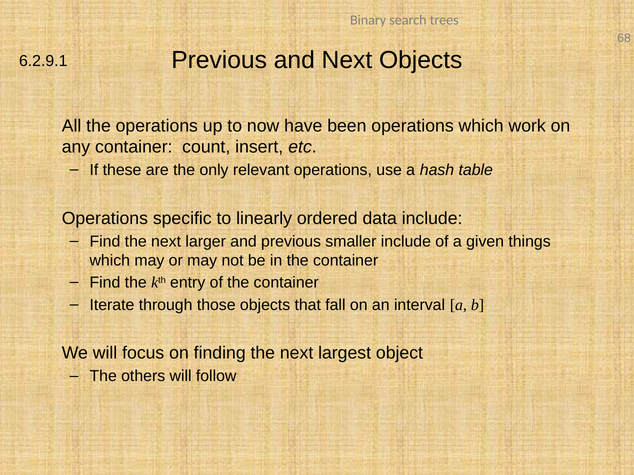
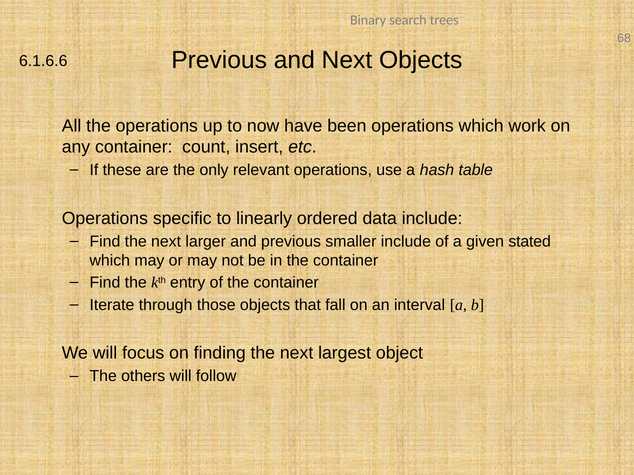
6.2.9.1: 6.2.9.1 -> 6.1.6.6
things: things -> stated
